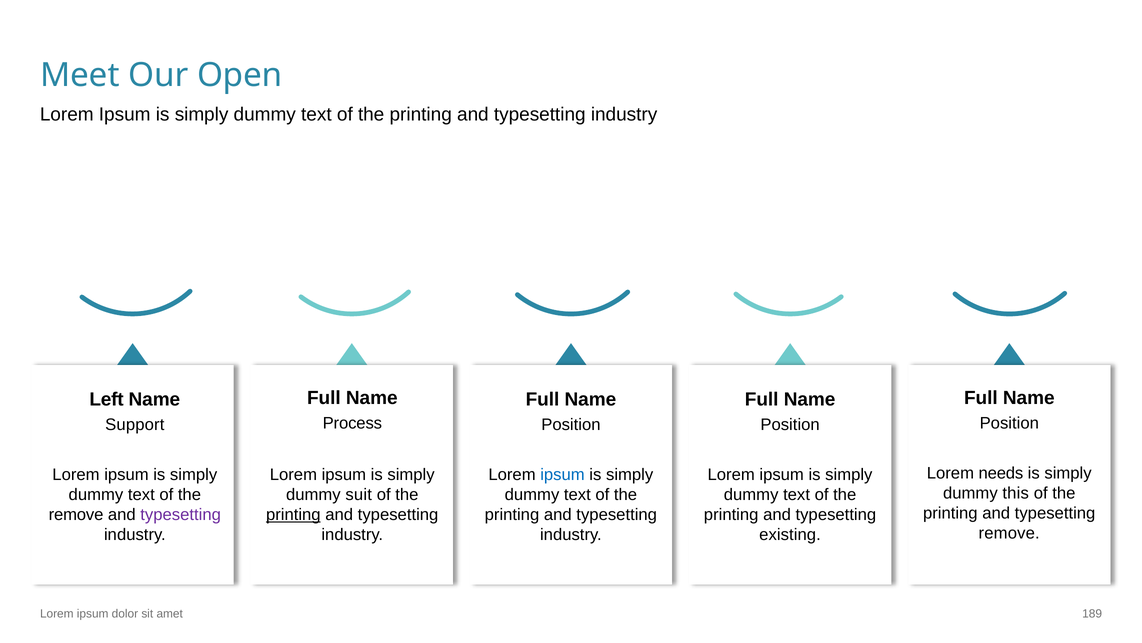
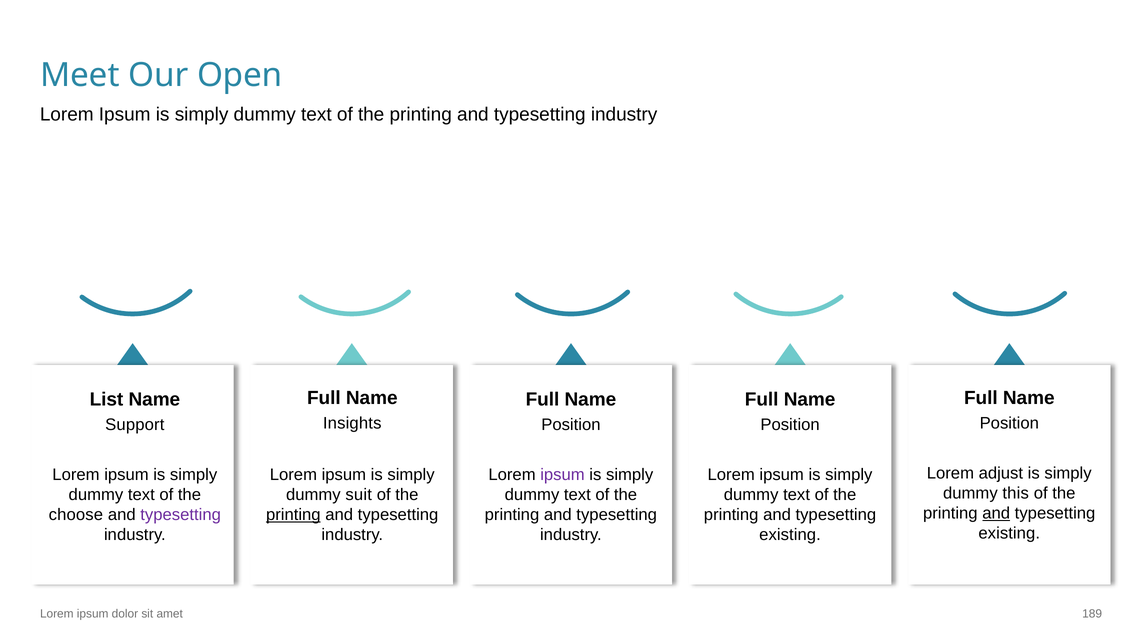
Left: Left -> List
Process: Process -> Insights
needs: needs -> adjust
ipsum at (562, 474) colour: blue -> purple
and at (996, 513) underline: none -> present
remove at (76, 514): remove -> choose
remove at (1009, 533): remove -> existing
